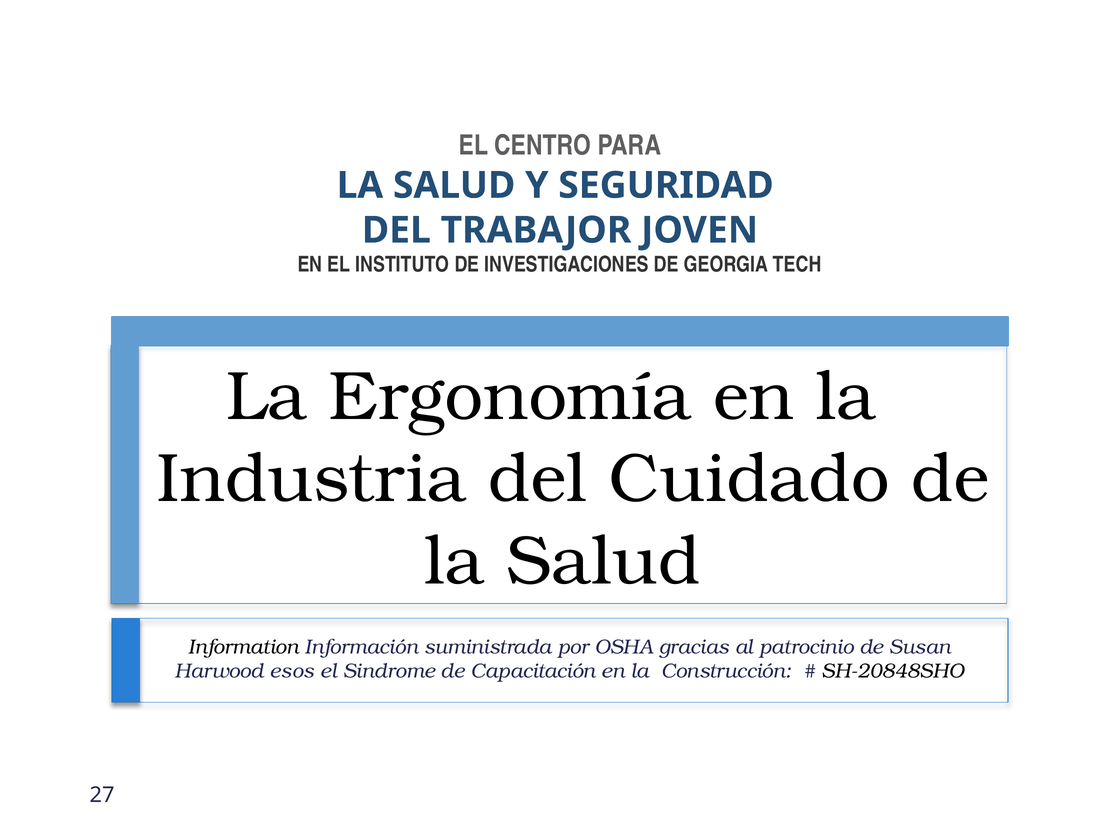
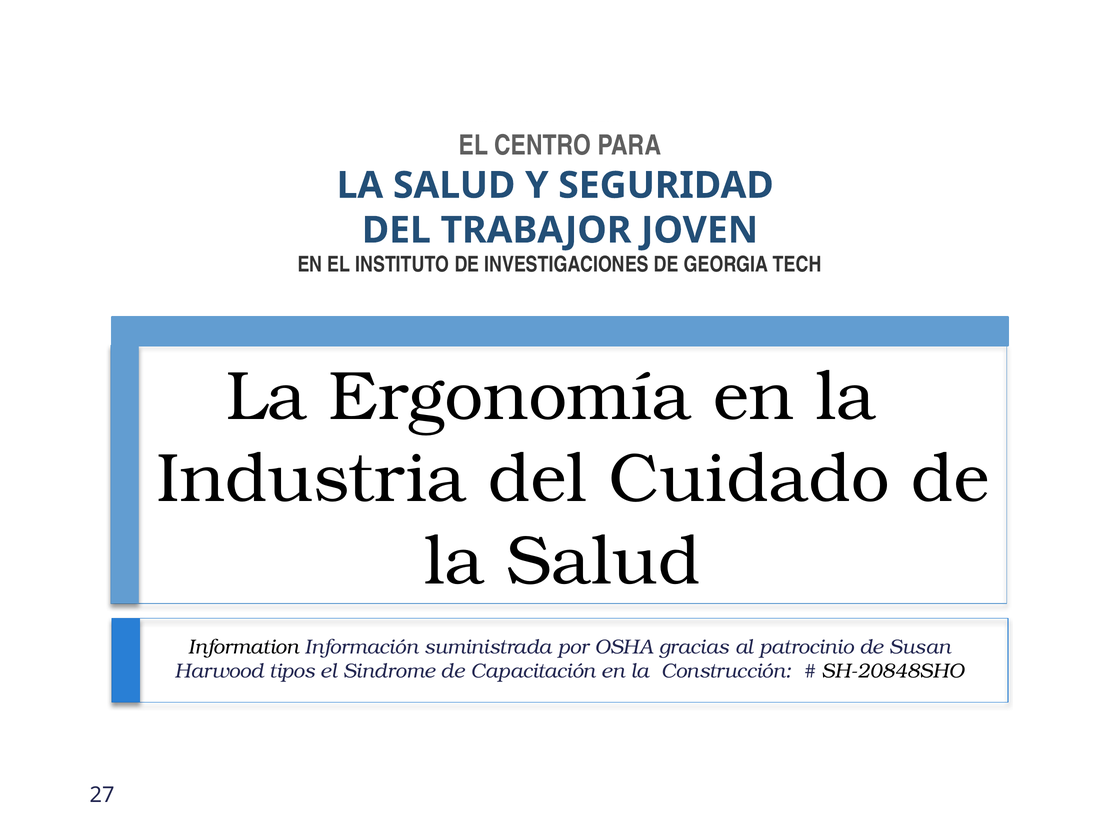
esos: esos -> tipos
